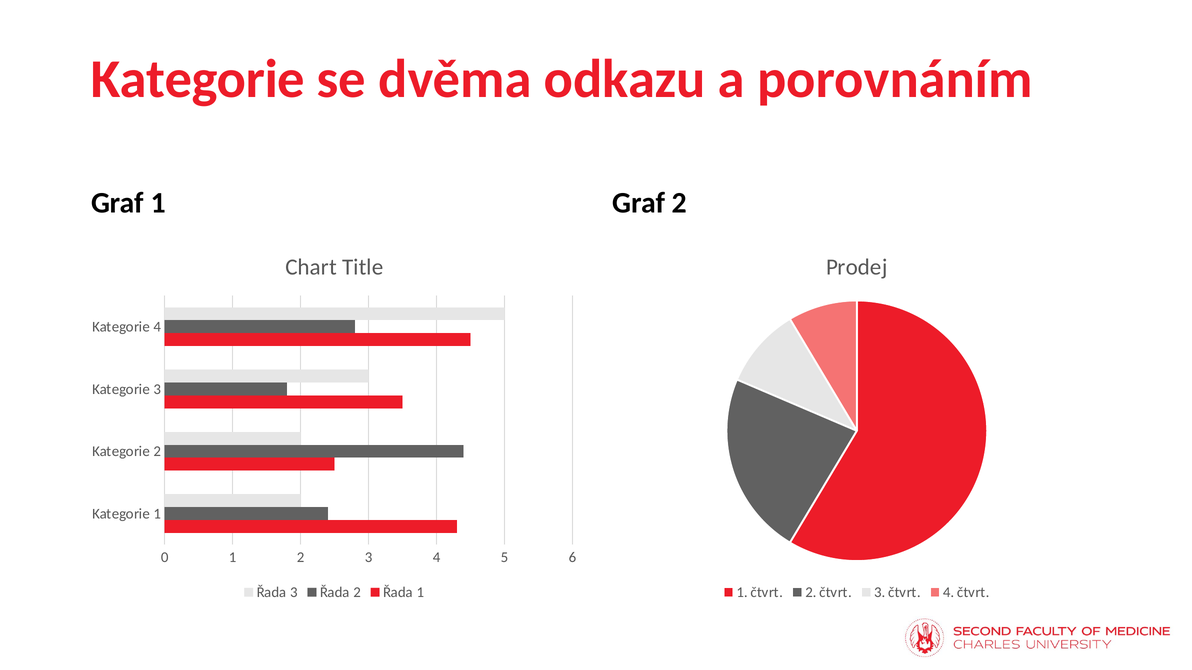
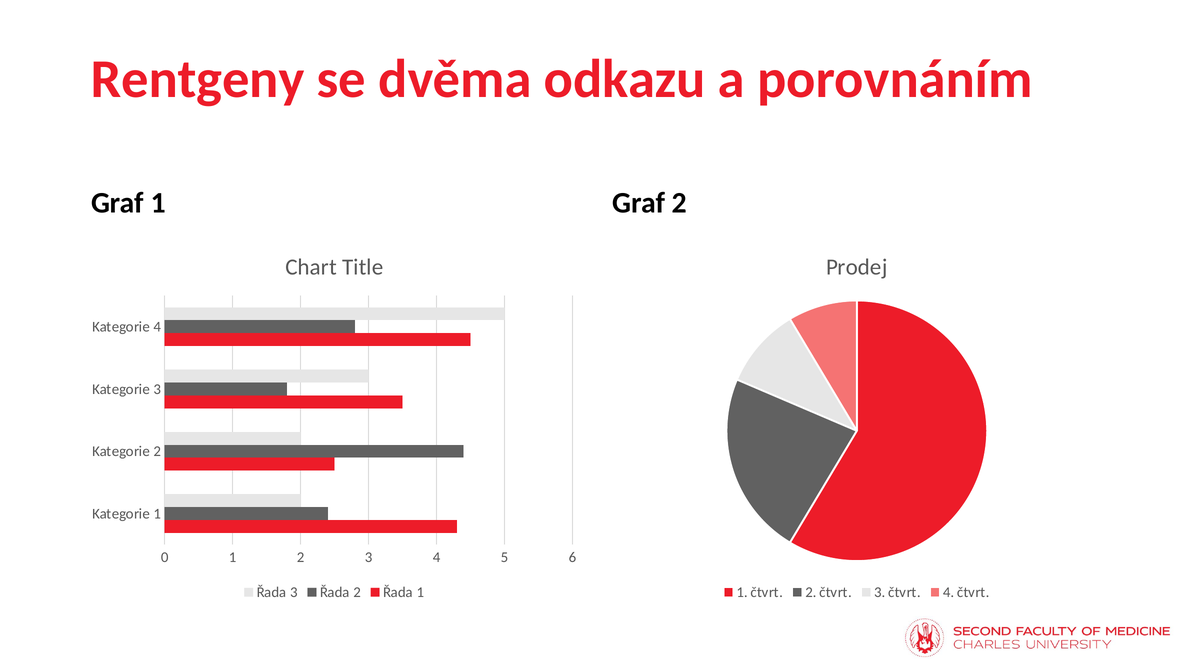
Kategorie at (198, 79): Kategorie -> Rentgeny
